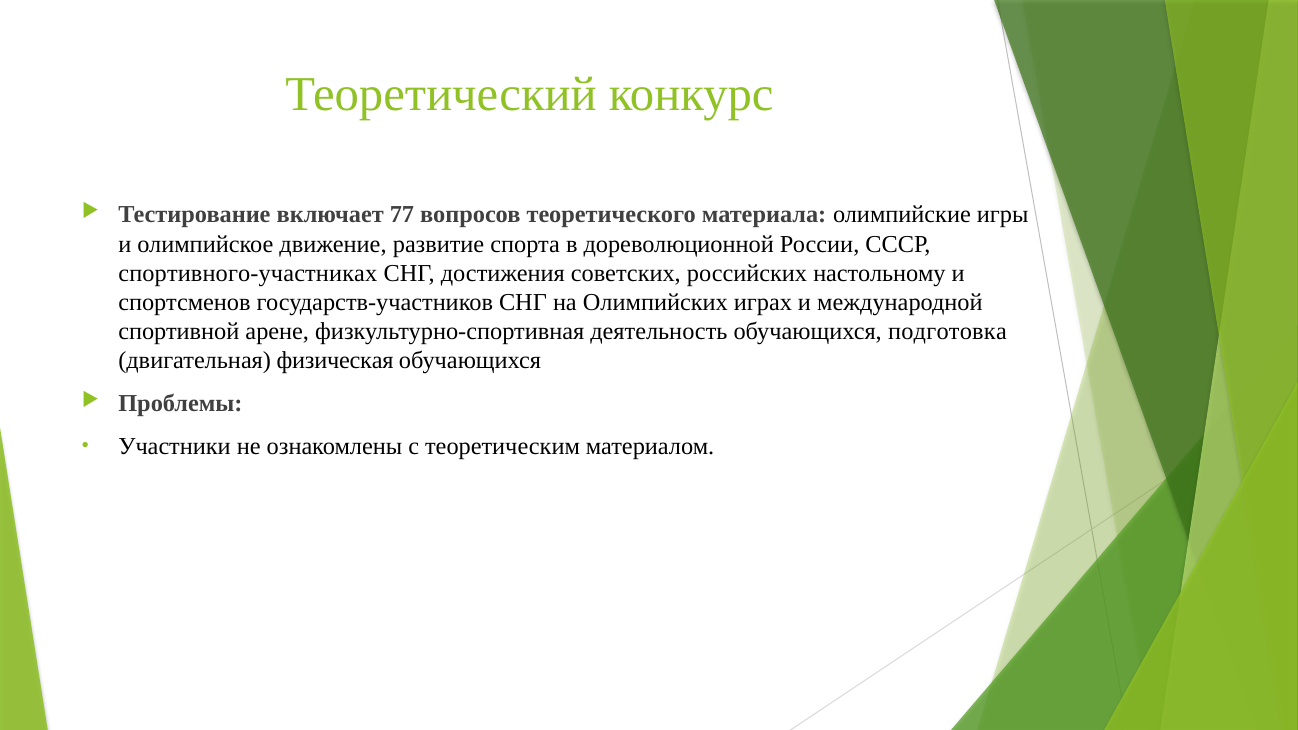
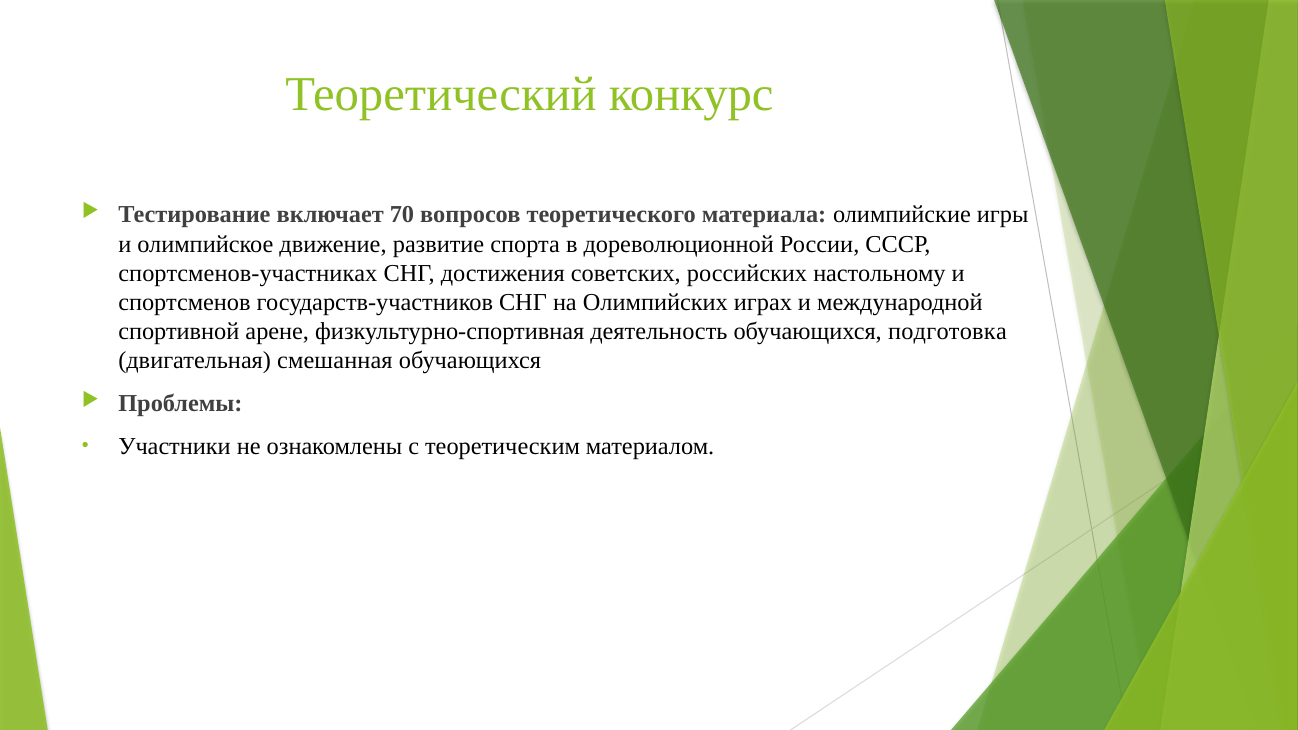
77: 77 -> 70
спортивного-участниках: спортивного-участниках -> спортсменов-участниках
физическая: физическая -> смешанная
